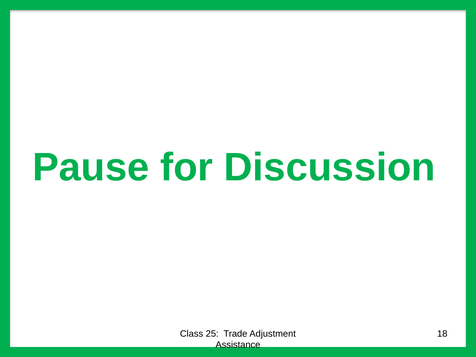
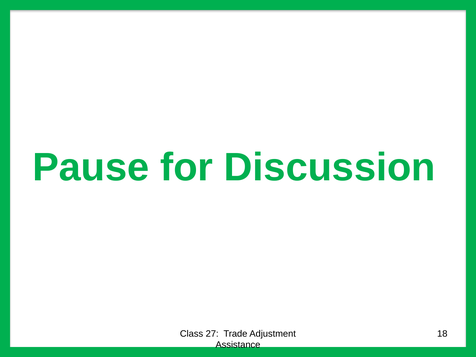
25: 25 -> 27
